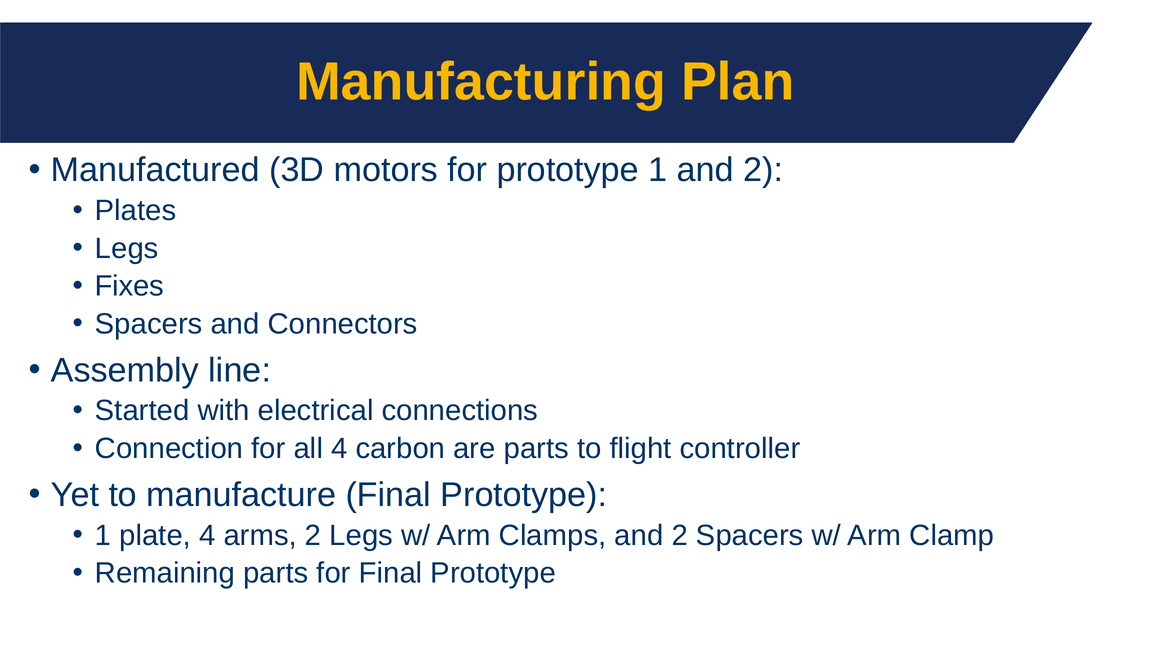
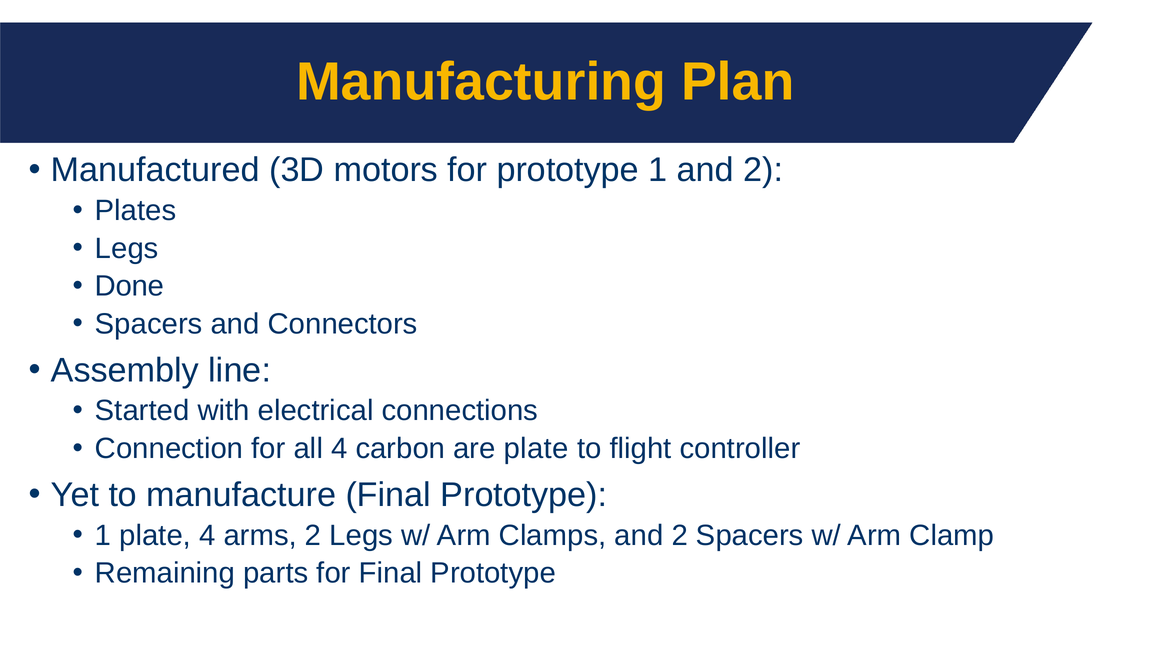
Fixes: Fixes -> Done
are parts: parts -> plate
